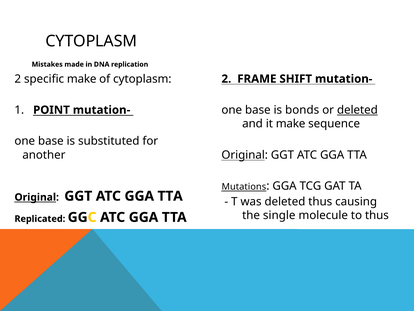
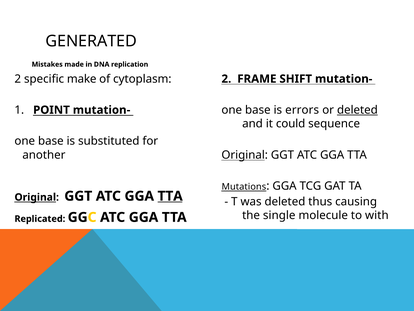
CYTOPLASM at (91, 41): CYTOPLASM -> GENERATED
bonds: bonds -> errors
it make: make -> could
TTA at (170, 196) underline: none -> present
to thus: thus -> with
